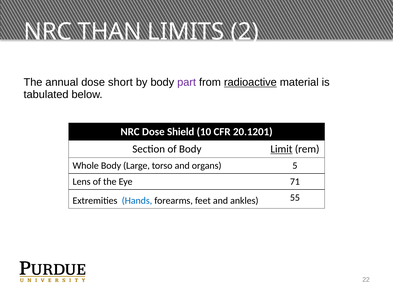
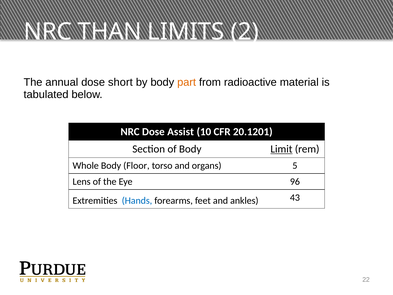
part colour: purple -> orange
radioactive underline: present -> none
Shield: Shield -> Assist
Large: Large -> Floor
71: 71 -> 96
55: 55 -> 43
